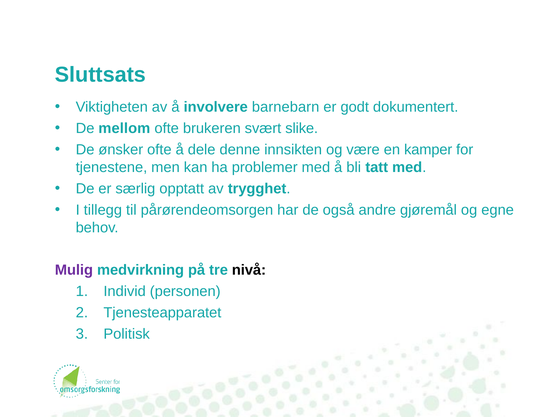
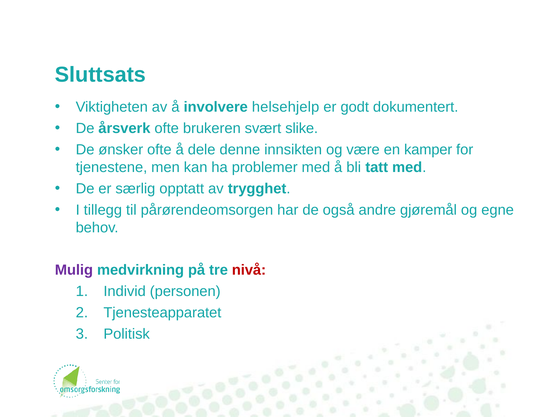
barnebarn: barnebarn -> helsehjelp
mellom: mellom -> årsverk
nivå colour: black -> red
